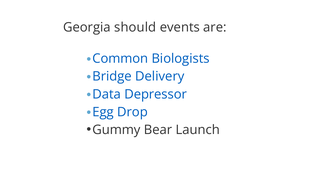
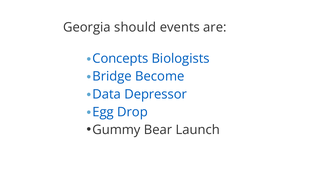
Common: Common -> Concepts
Delivery: Delivery -> Become
